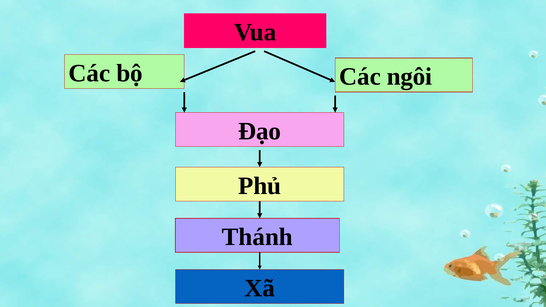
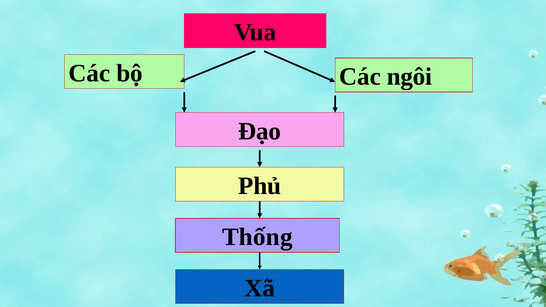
Thánh: Thánh -> Thống
